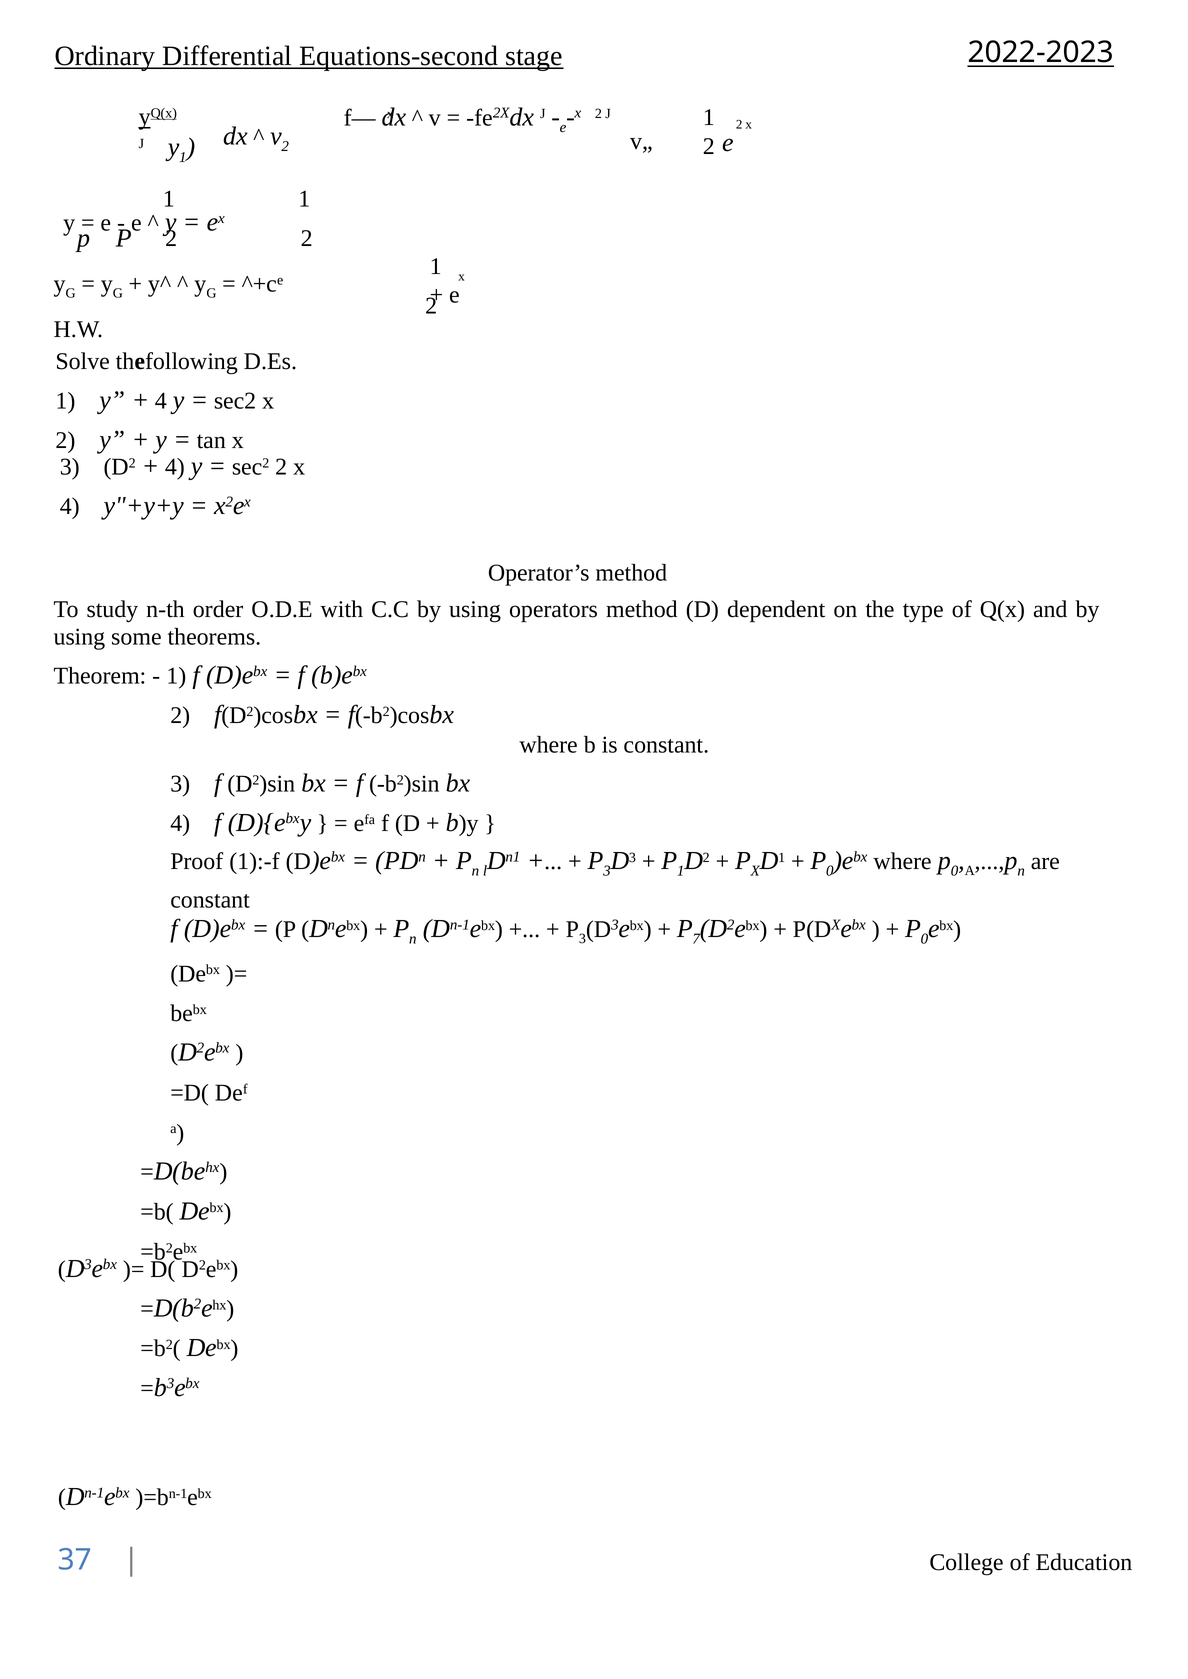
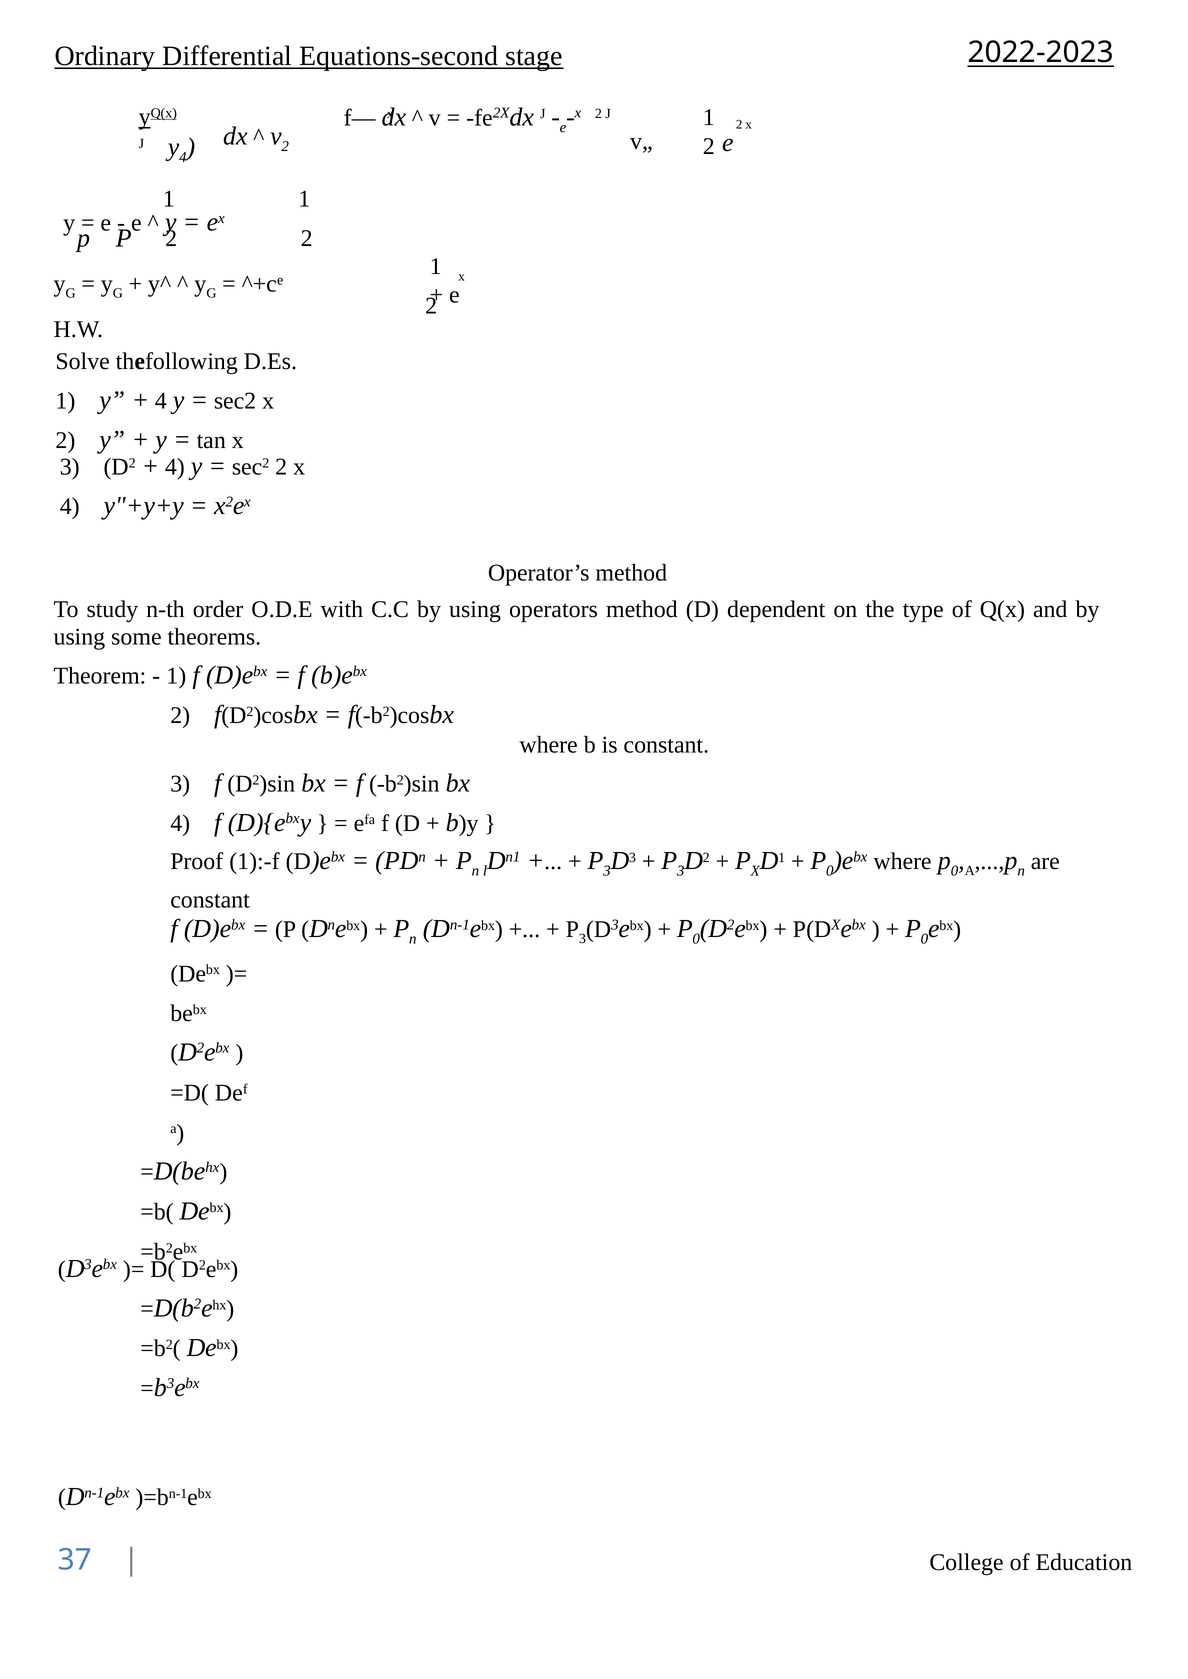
y 1: 1 -> 4
1 at (681, 871): 1 -> 3
7 at (696, 939): 7 -> 0
